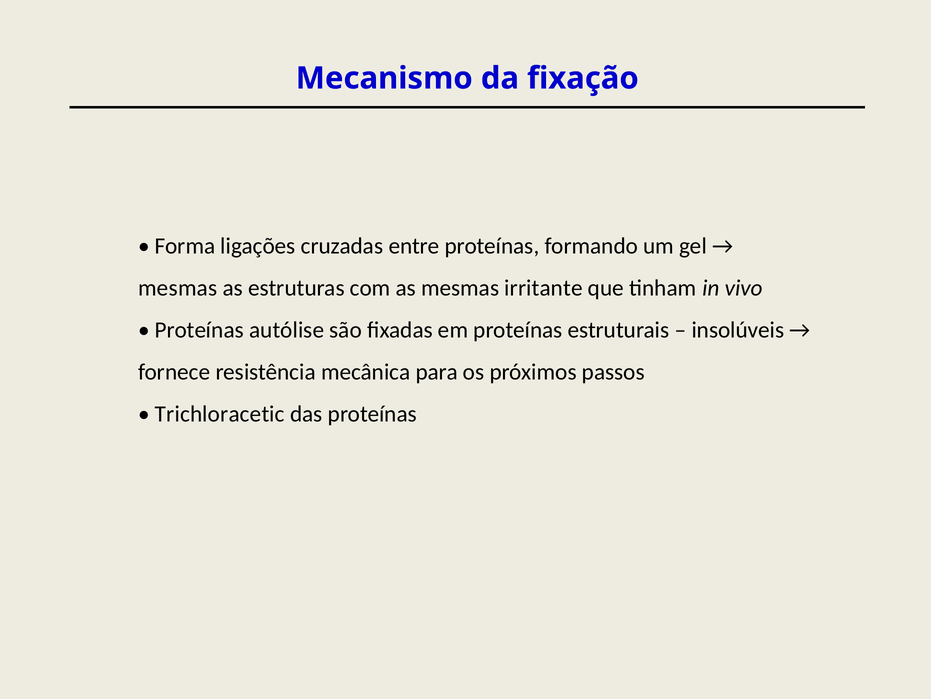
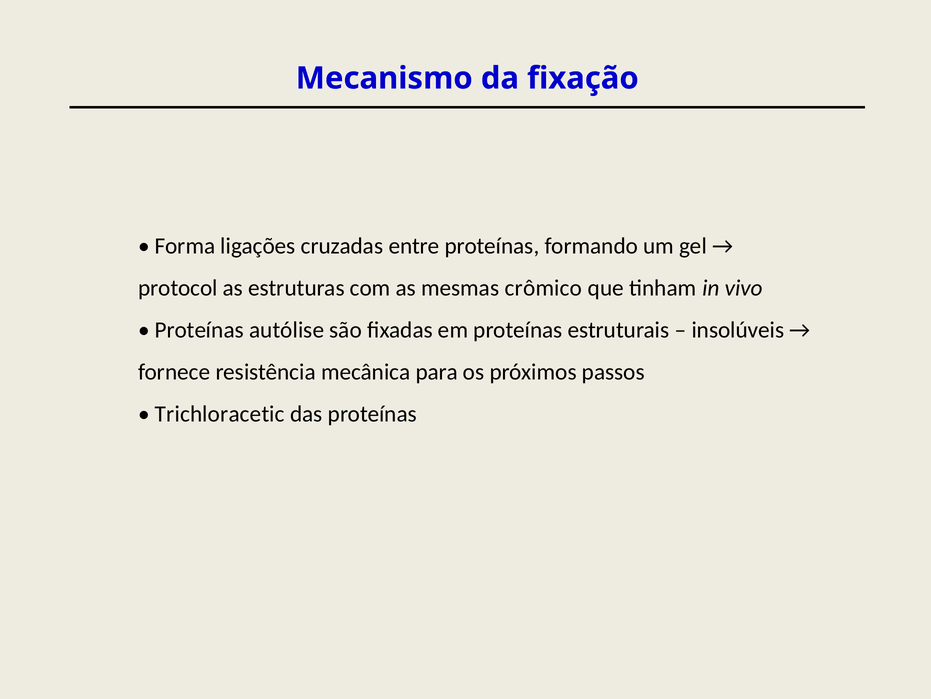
mesmas at (178, 288): mesmas -> protocol
irritante: irritante -> crômico
